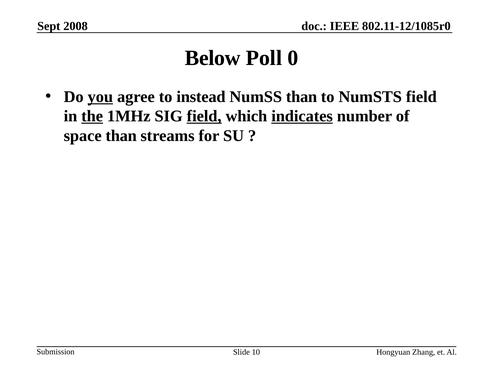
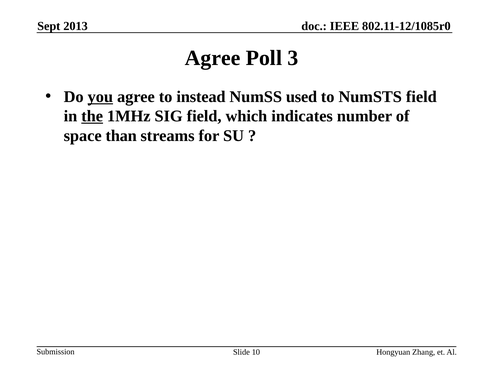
2008: 2008 -> 2013
Below at (213, 58): Below -> Agree
0: 0 -> 3
NumSS than: than -> used
field at (204, 116) underline: present -> none
indicates underline: present -> none
